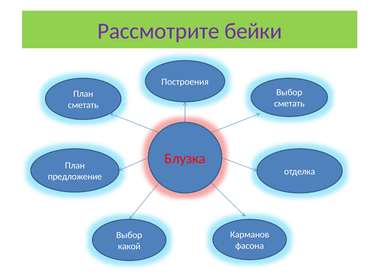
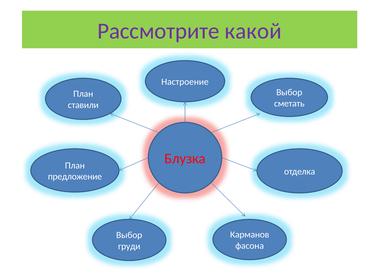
бейки: бейки -> какой
Построения: Построения -> Настроение
сметать at (83, 105): сметать -> ставили
какой: какой -> груди
